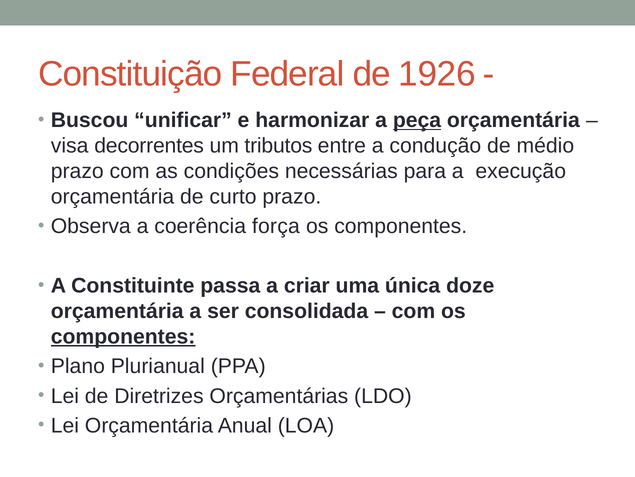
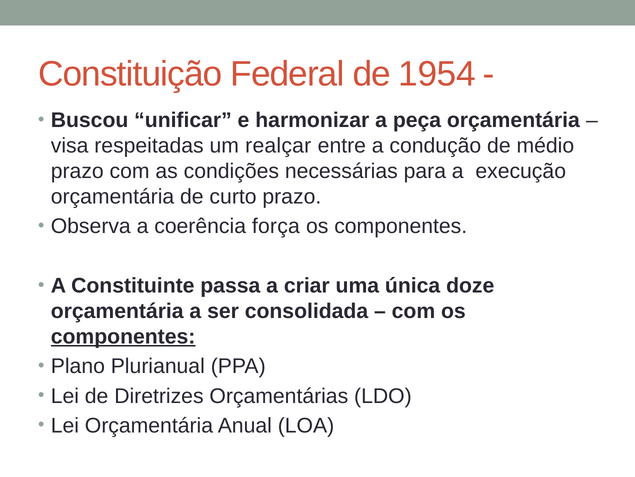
1926: 1926 -> 1954
peça underline: present -> none
decorrentes: decorrentes -> respeitadas
tributos: tributos -> realçar
